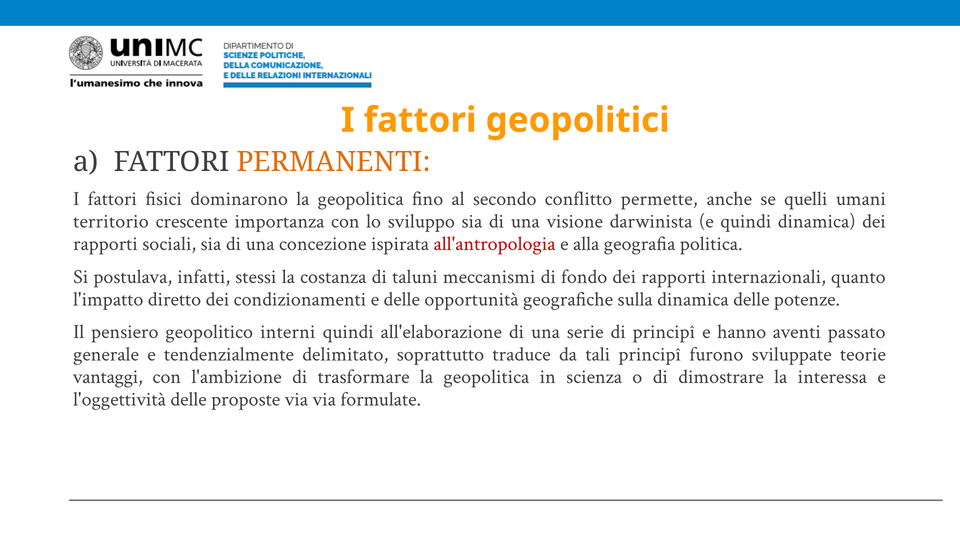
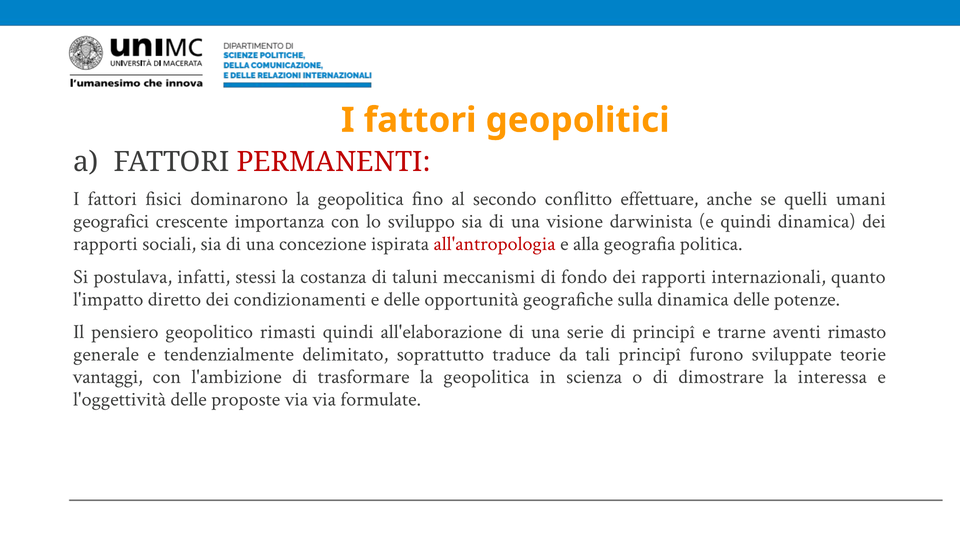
PERMANENTI colour: orange -> red
permette: permette -> effettuare
territorio: territorio -> geografici
interni: interni -> rimasti
hanno: hanno -> trarne
passato: passato -> rimasto
